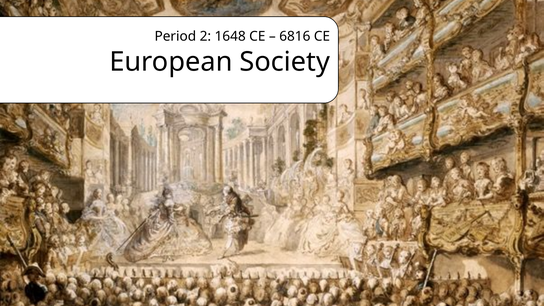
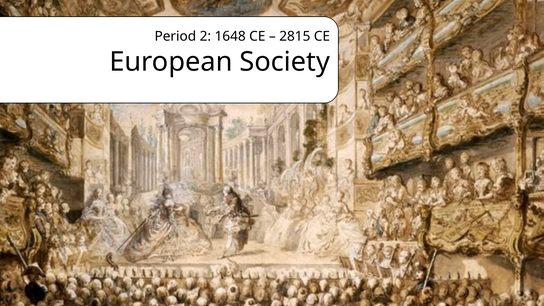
6816: 6816 -> 2815
